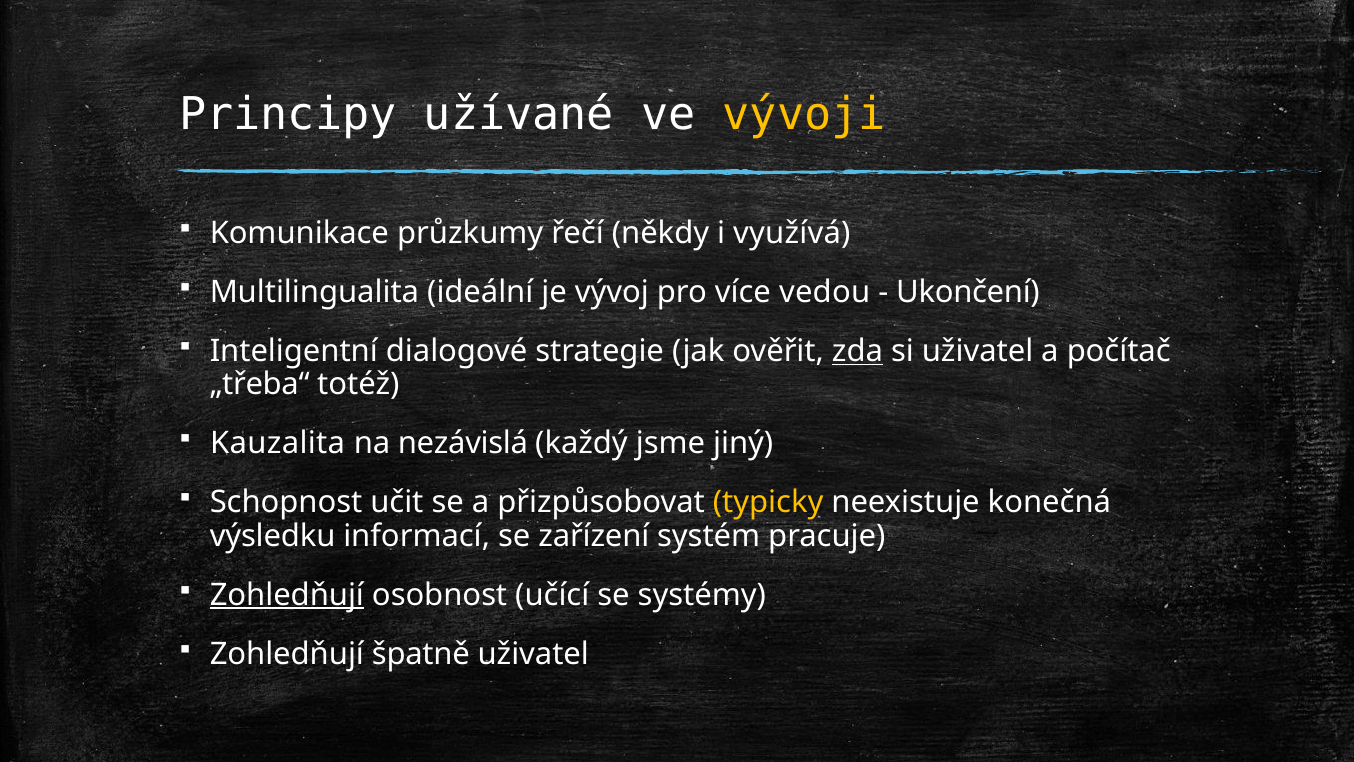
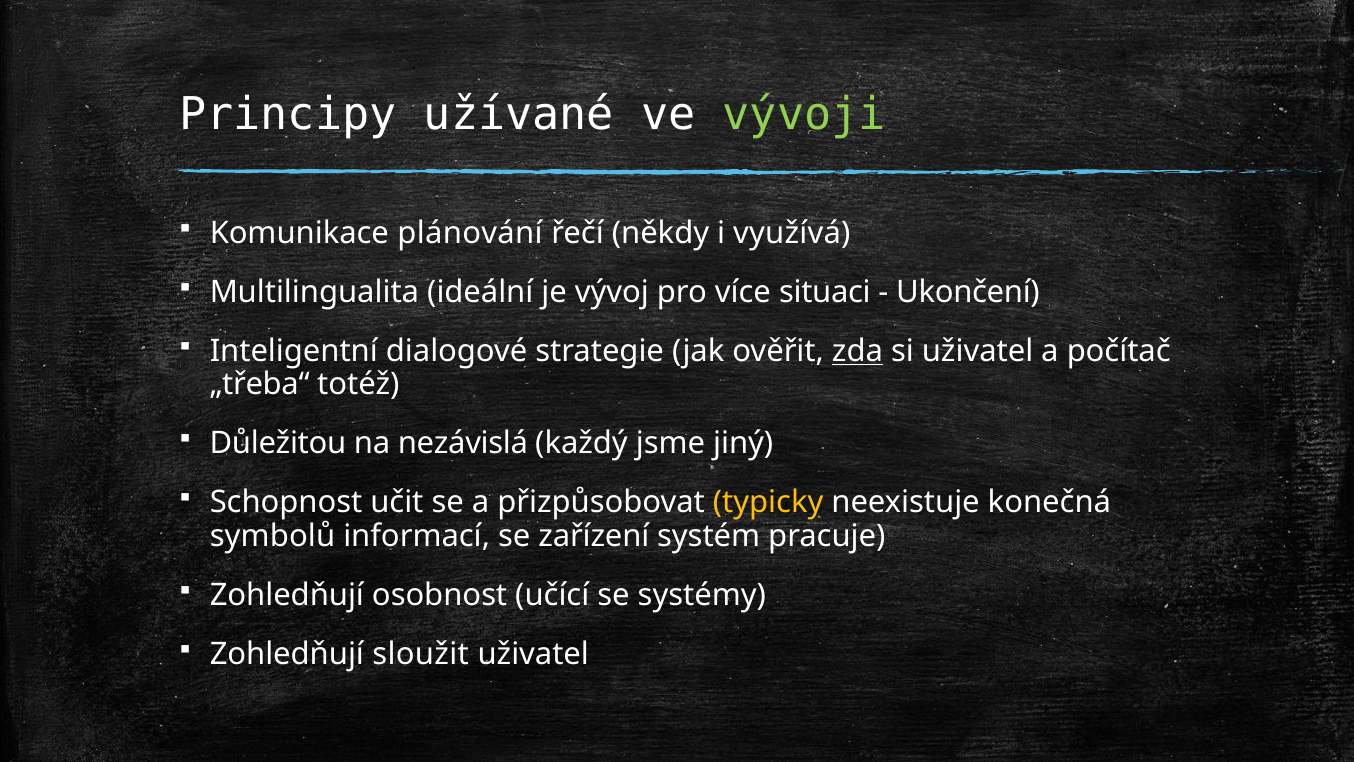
vývoji colour: yellow -> light green
průzkumy: průzkumy -> plánování
vedou: vedou -> situaci
Kauzalita: Kauzalita -> Důležitou
výsledku: výsledku -> symbolů
Zohledňují at (287, 595) underline: present -> none
špatně: špatně -> sloužit
